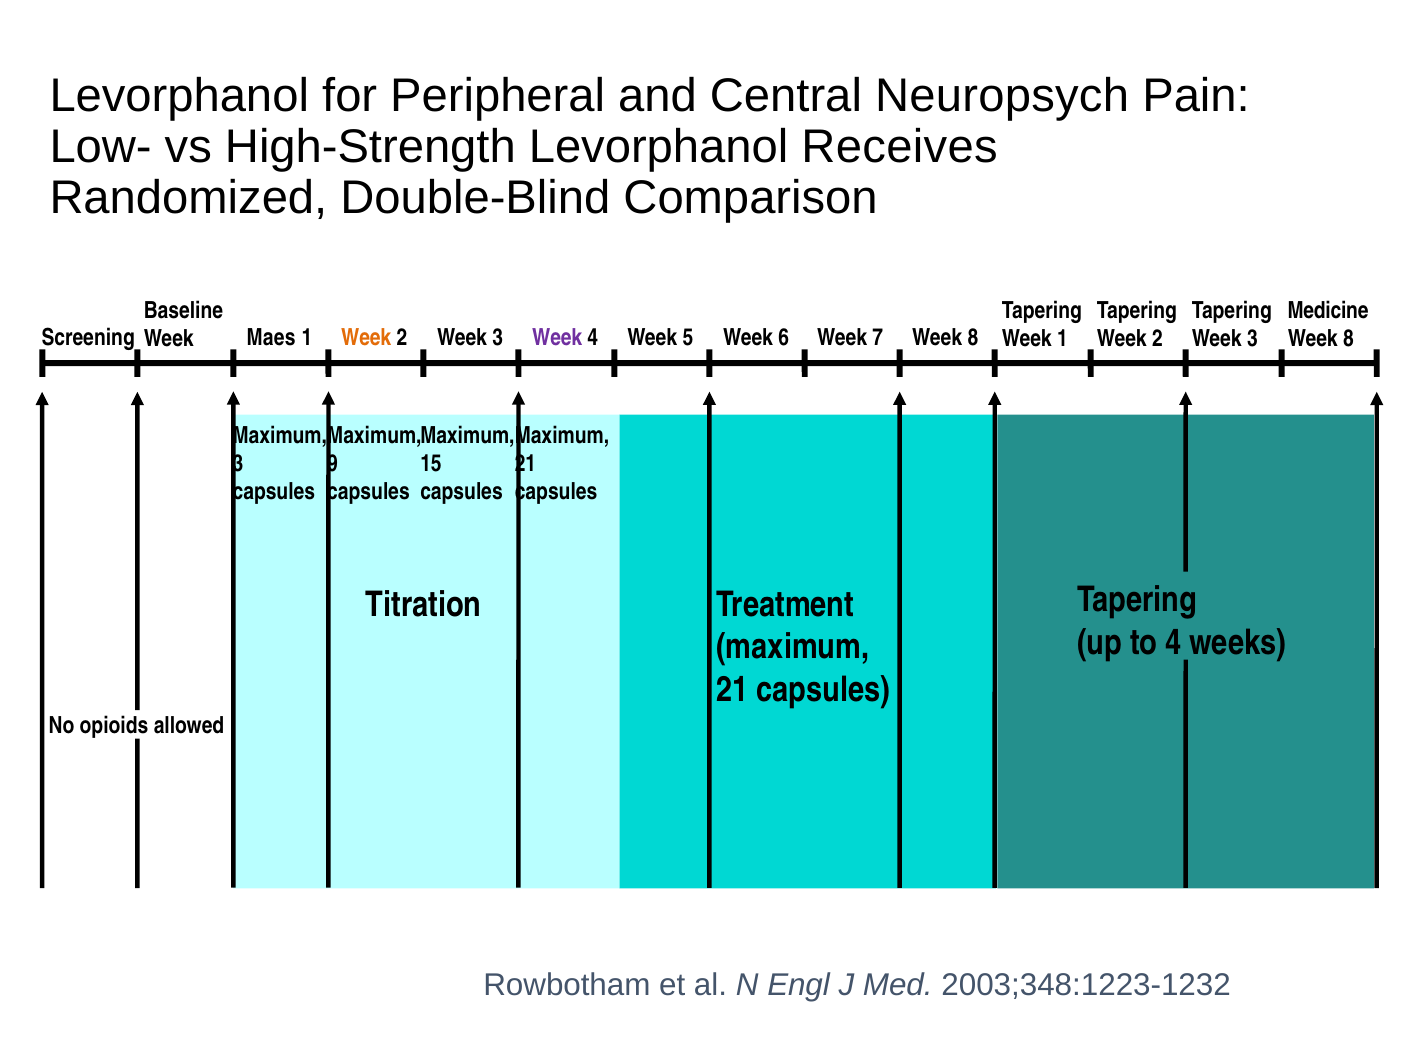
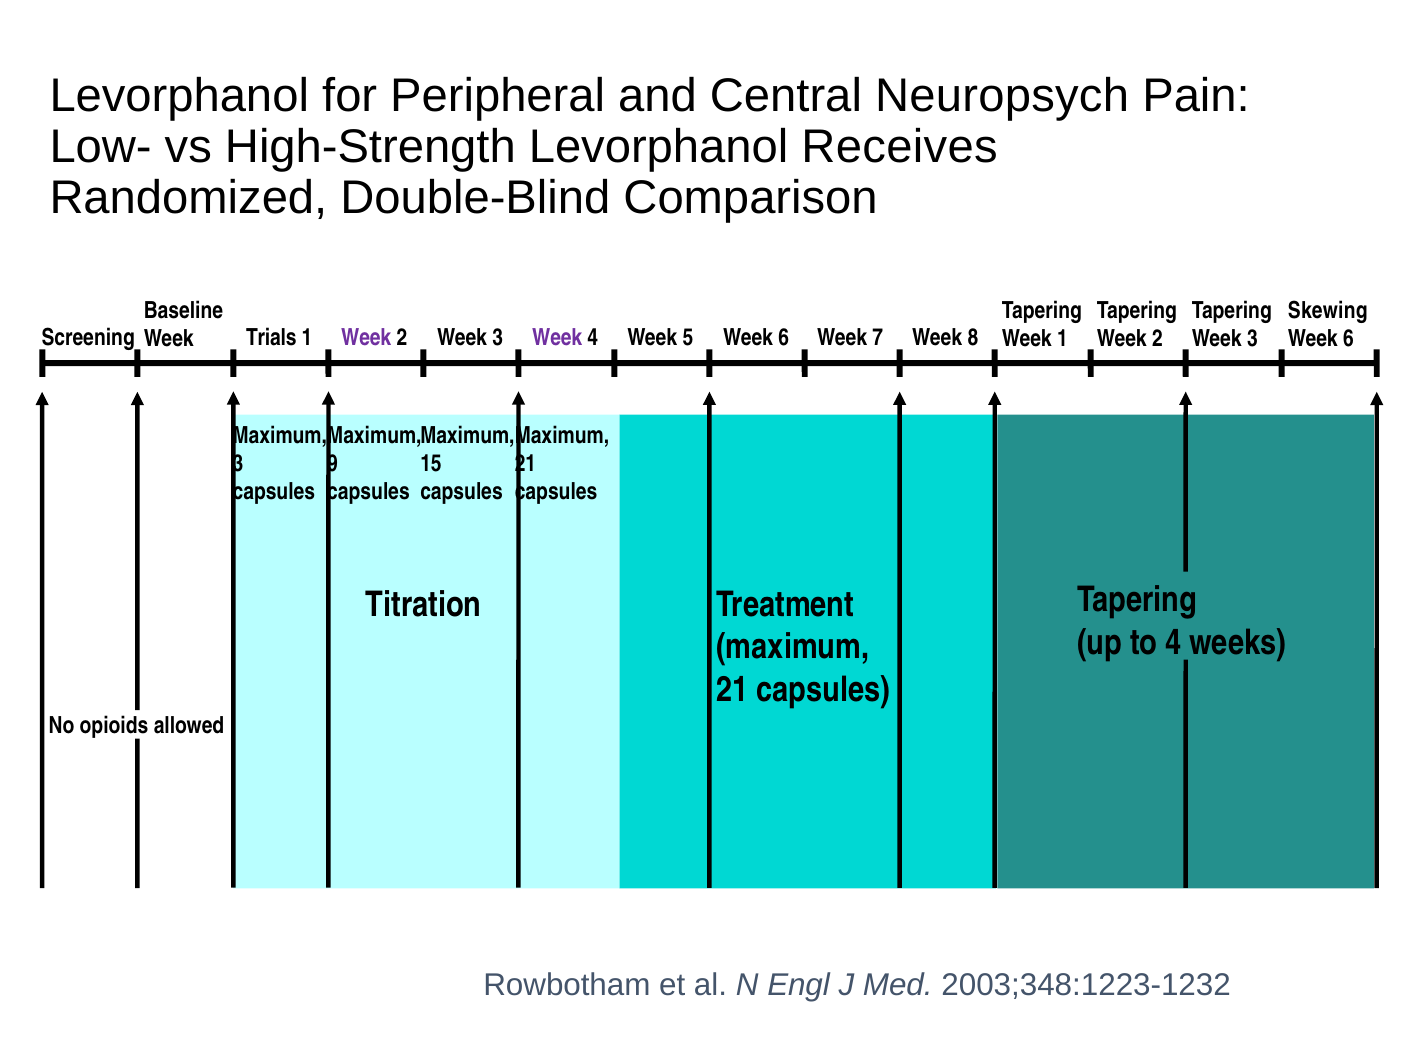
Medicine: Medicine -> Skewing
Maes: Maes -> Trials
Week at (366, 338) colour: orange -> purple
8 at (1349, 339): 8 -> 6
